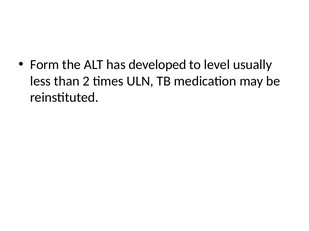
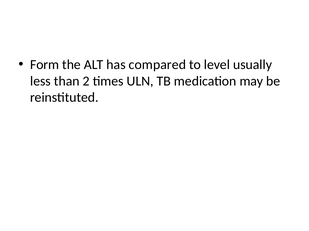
developed: developed -> compared
